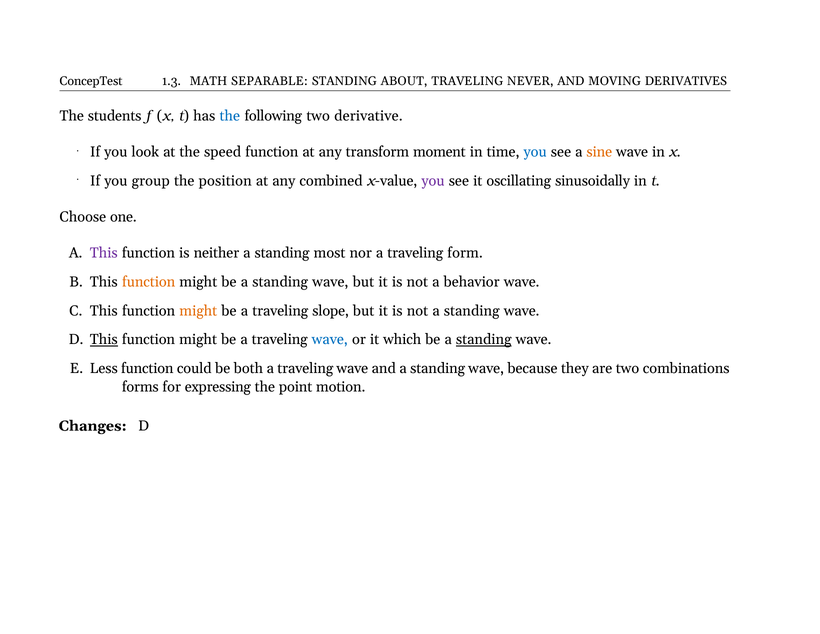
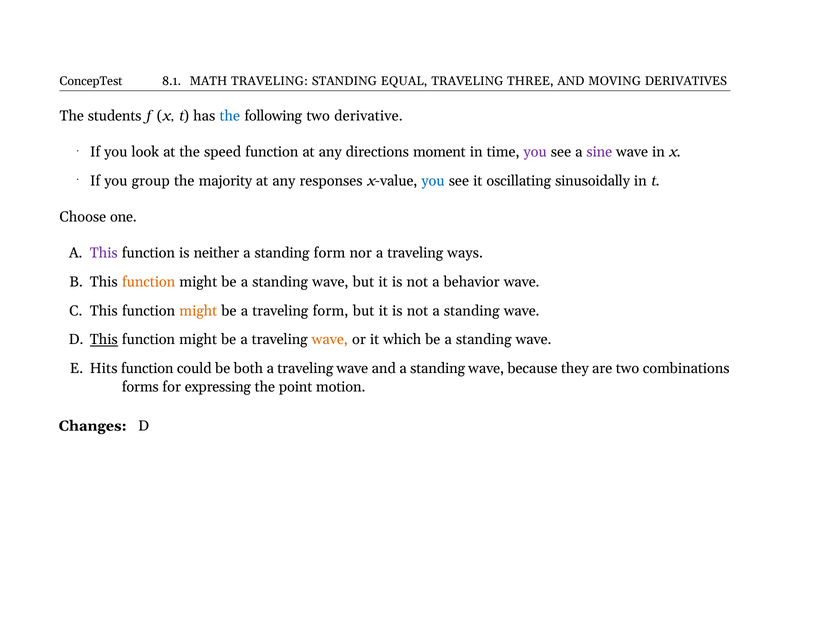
1.3: 1.3 -> 8.1
MATH SEPARABLE: SEPARABLE -> TRAVELING
ABOUT: ABOUT -> EQUAL
NEVER: NEVER -> THREE
transform: transform -> directions
you at (535, 152) colour: blue -> purple
sine colour: orange -> purple
position: position -> majority
combined: combined -> responses
you at (433, 181) colour: purple -> blue
standing most: most -> form
form: form -> ways
traveling slope: slope -> form
wave at (330, 339) colour: blue -> orange
standing at (484, 339) underline: present -> none
Less: Less -> Hits
